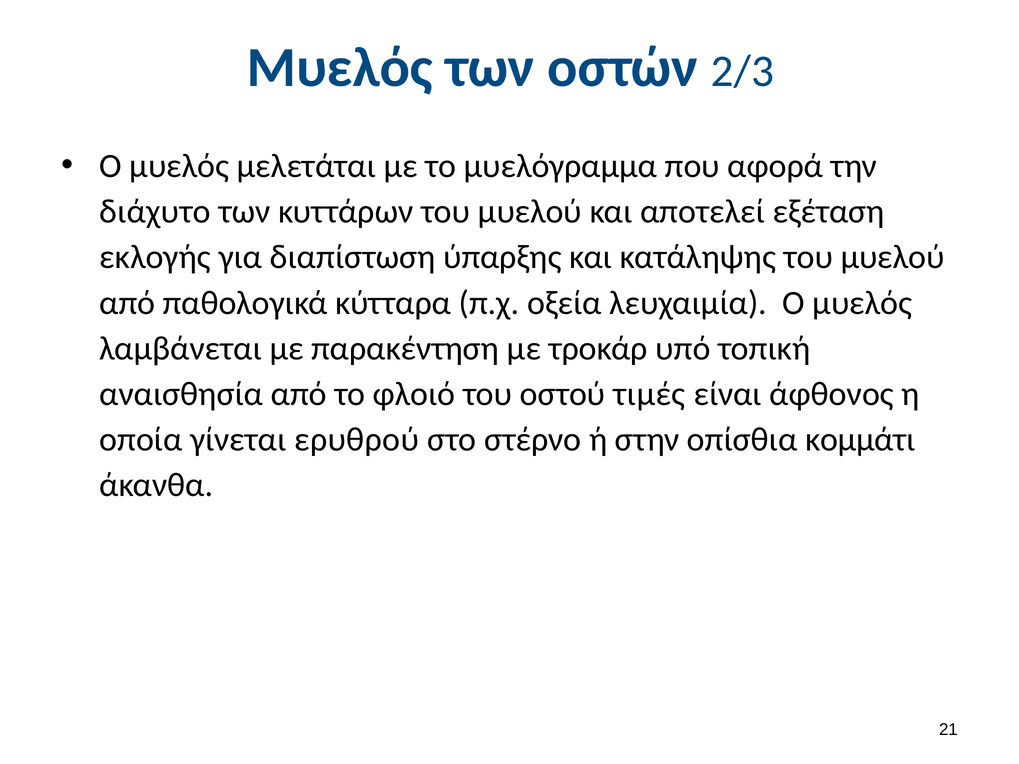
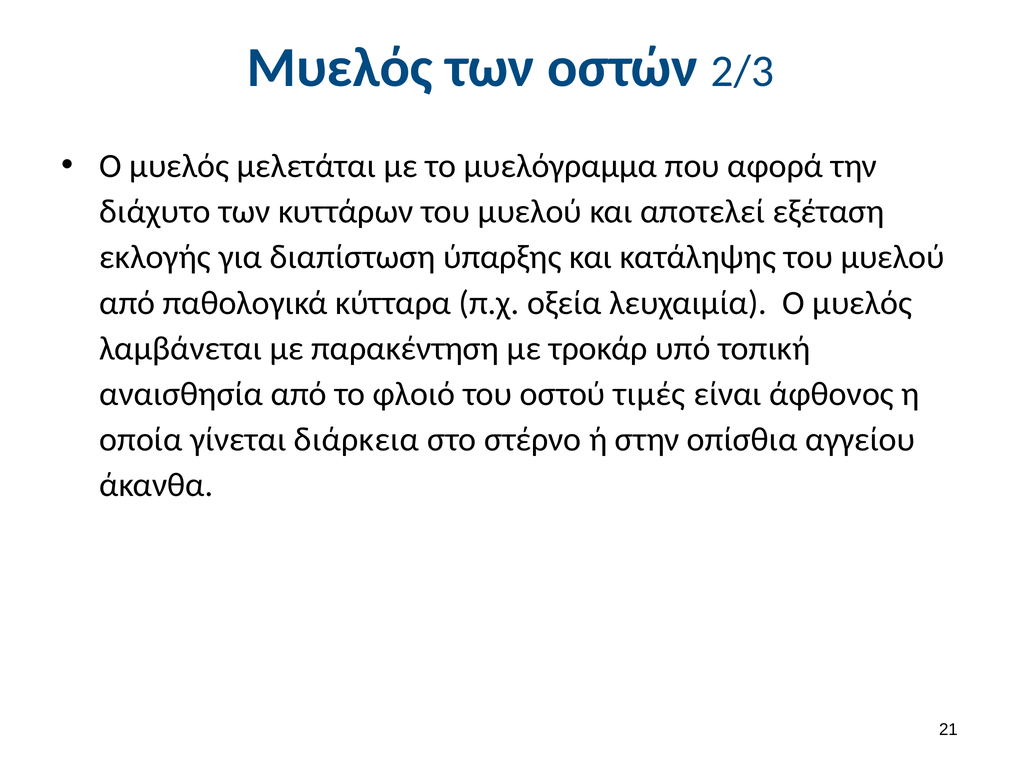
ερυθρού: ερυθρού -> διάρκεια
κομμάτι: κομμάτι -> αγγείου
